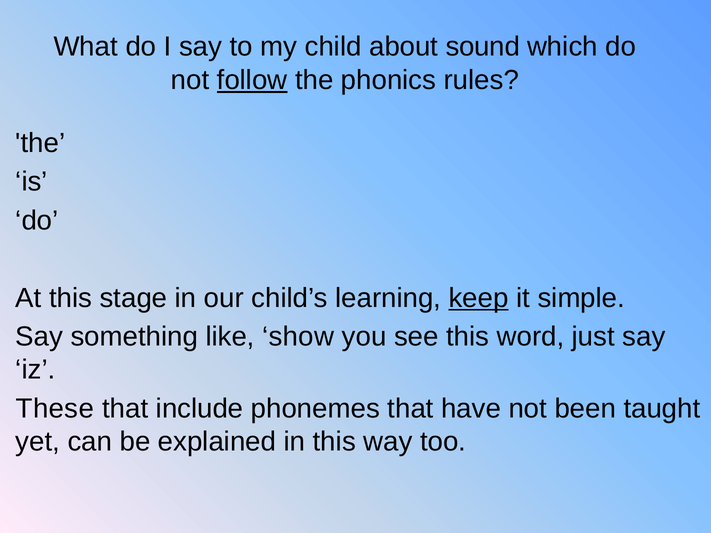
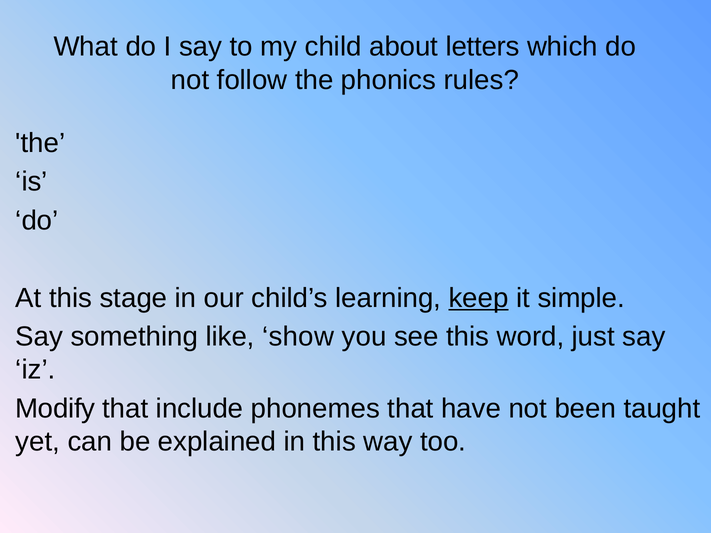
sound: sound -> letters
follow underline: present -> none
These: These -> Modify
